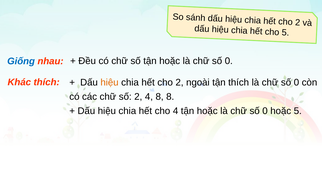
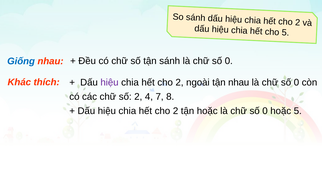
số tận hoặc: hoặc -> sánh
hiệu at (109, 82) colour: orange -> purple
tận thích: thích -> nhau
4 8: 8 -> 7
4 at (176, 111): 4 -> 2
